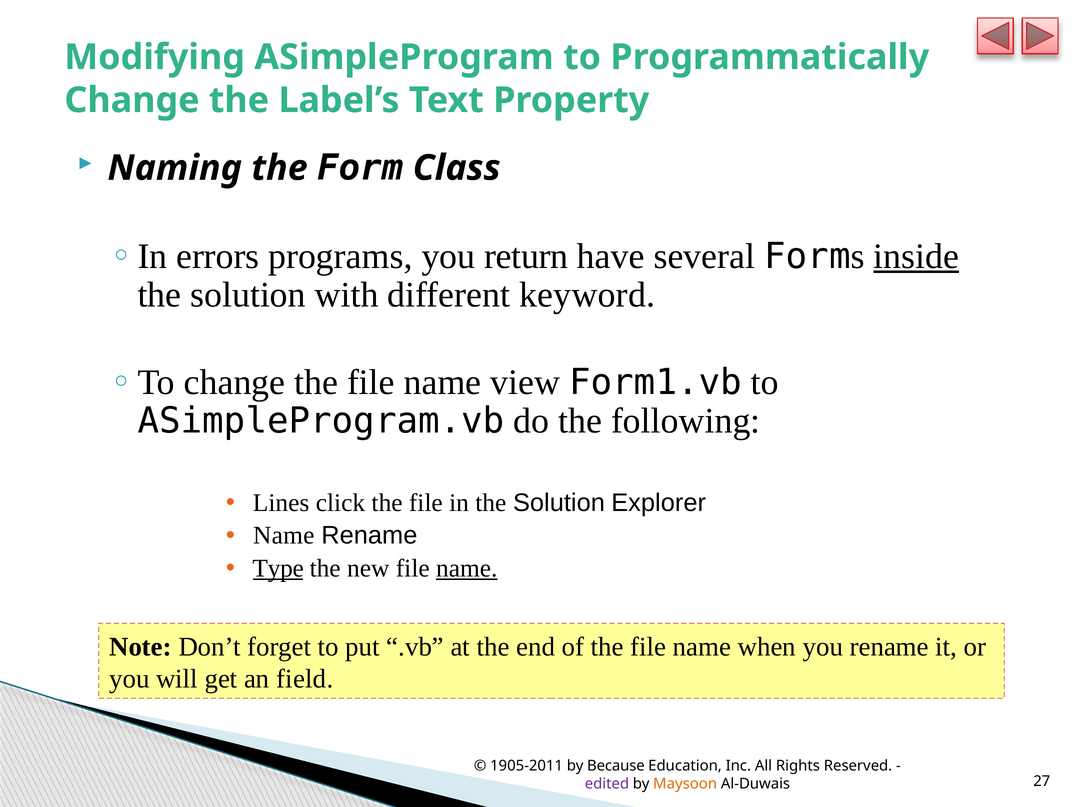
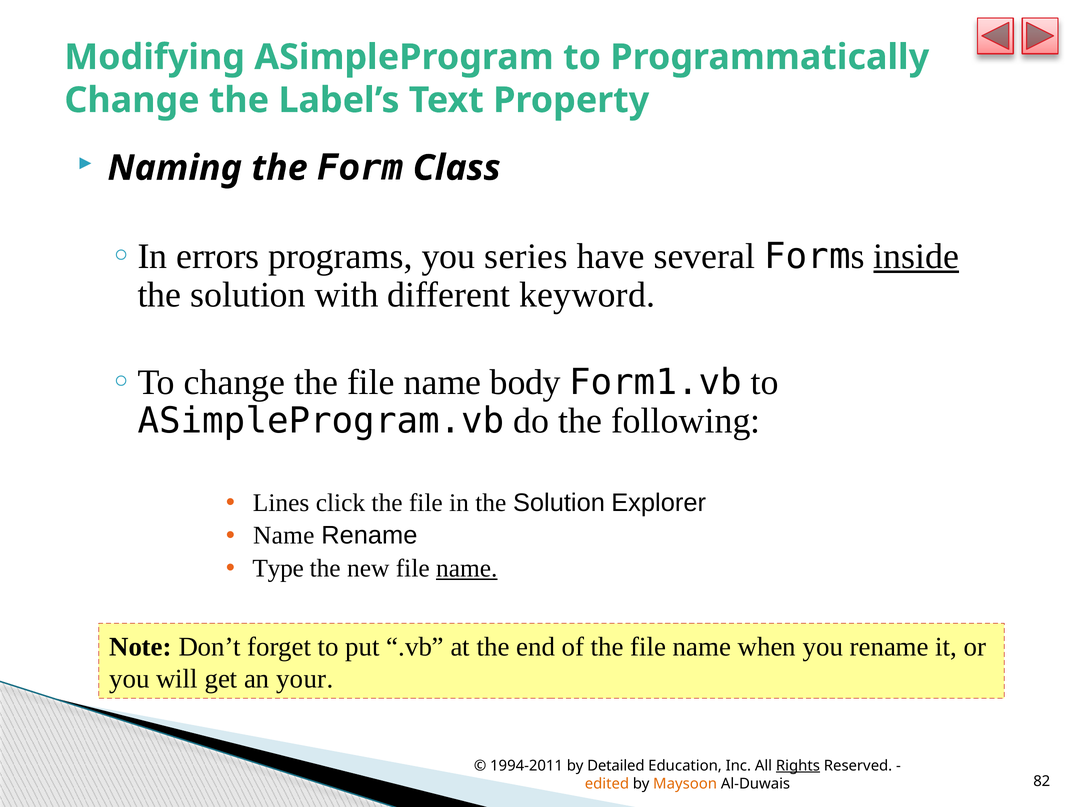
return: return -> series
view: view -> body
Type underline: present -> none
field: field -> your
1905-2011: 1905-2011 -> 1994-2011
Because: Because -> Detailed
Rights underline: none -> present
edited colour: purple -> orange
27: 27 -> 82
